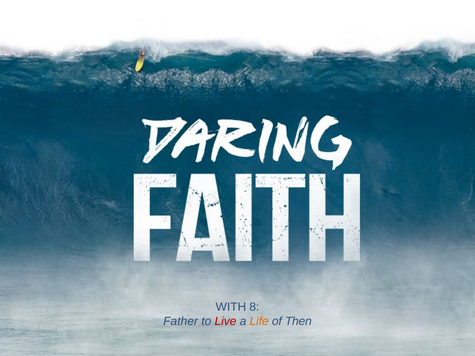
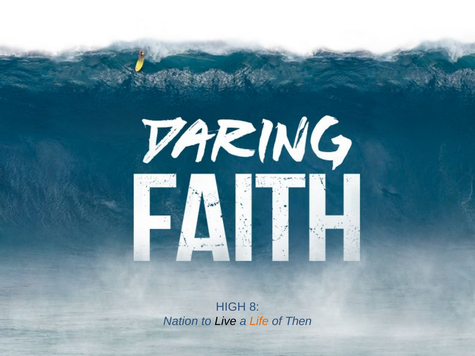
WITH: WITH -> HIGH
Father: Father -> Nation
Live colour: red -> black
